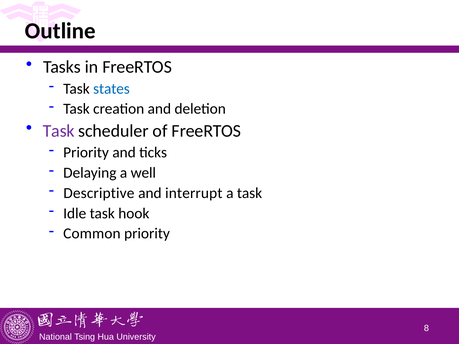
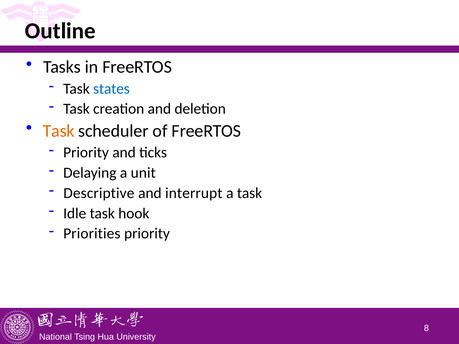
Task at (59, 131) colour: purple -> orange
well: well -> unit
Common: Common -> Priorities
